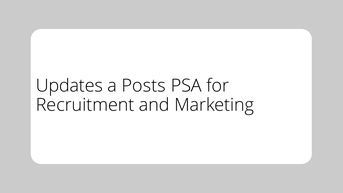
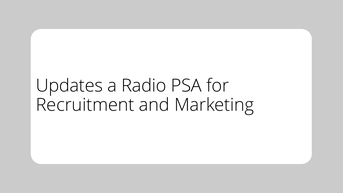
Posts: Posts -> Radio
